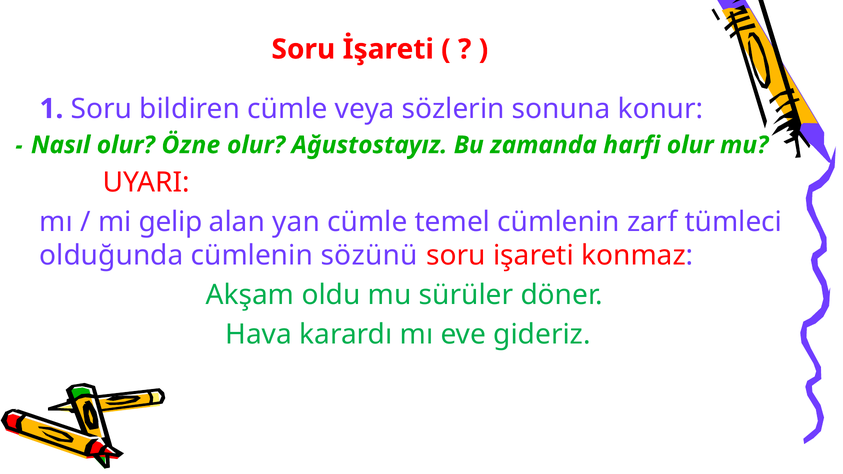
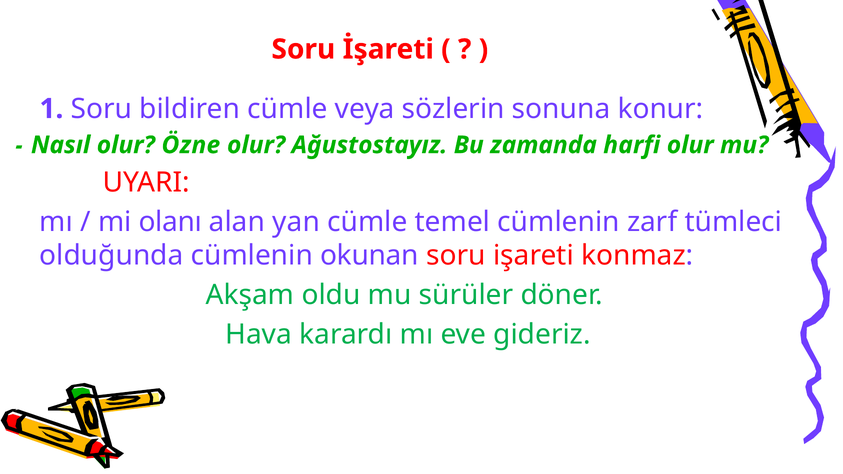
gelip: gelip -> olanı
sözünü: sözünü -> okunan
